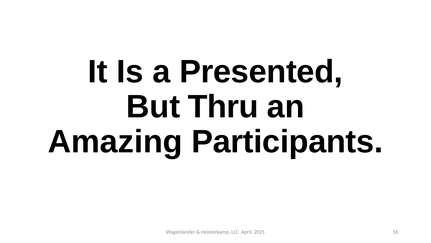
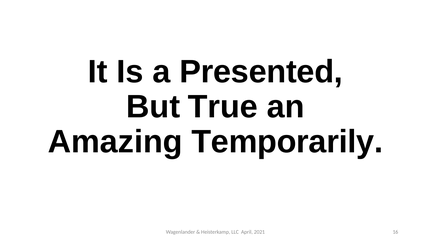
Thru: Thru -> True
Participants: Participants -> Temporarily
